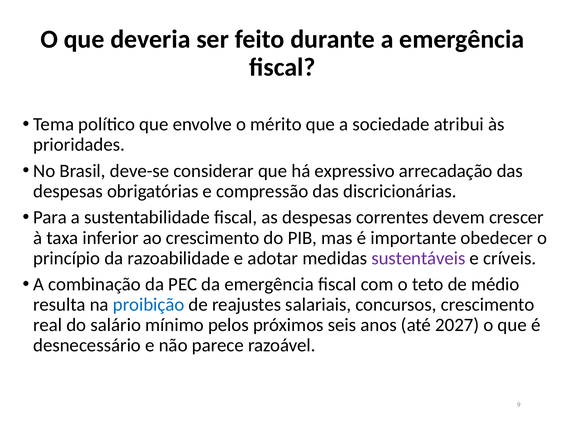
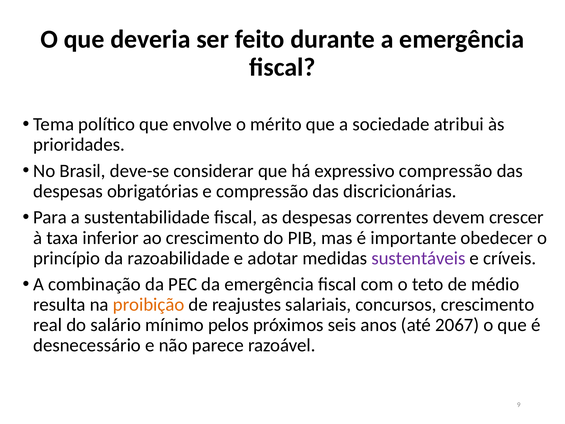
expressivo arrecadação: arrecadação -> compressão
proibição colour: blue -> orange
2027: 2027 -> 2067
